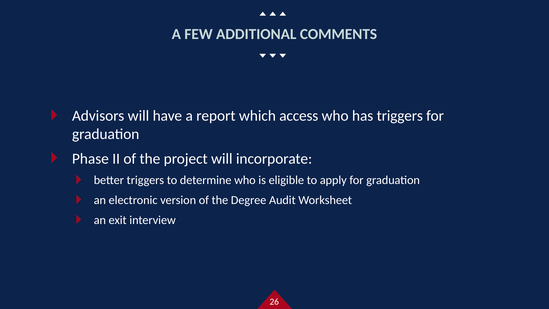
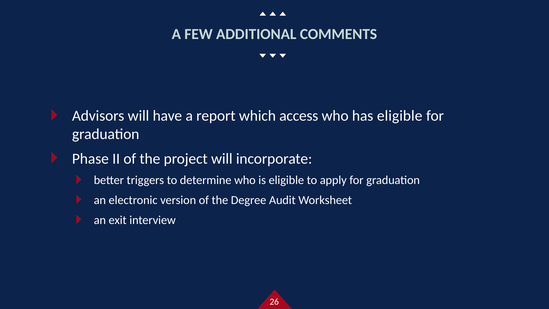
has triggers: triggers -> eligible
